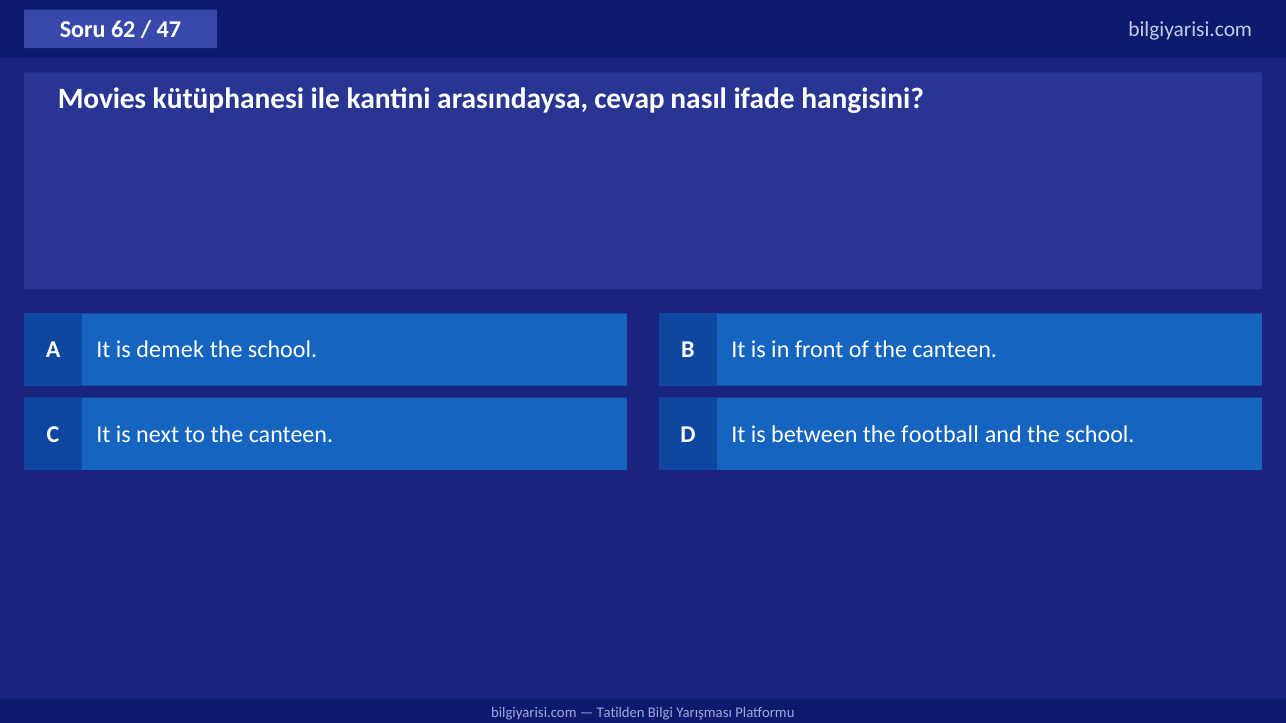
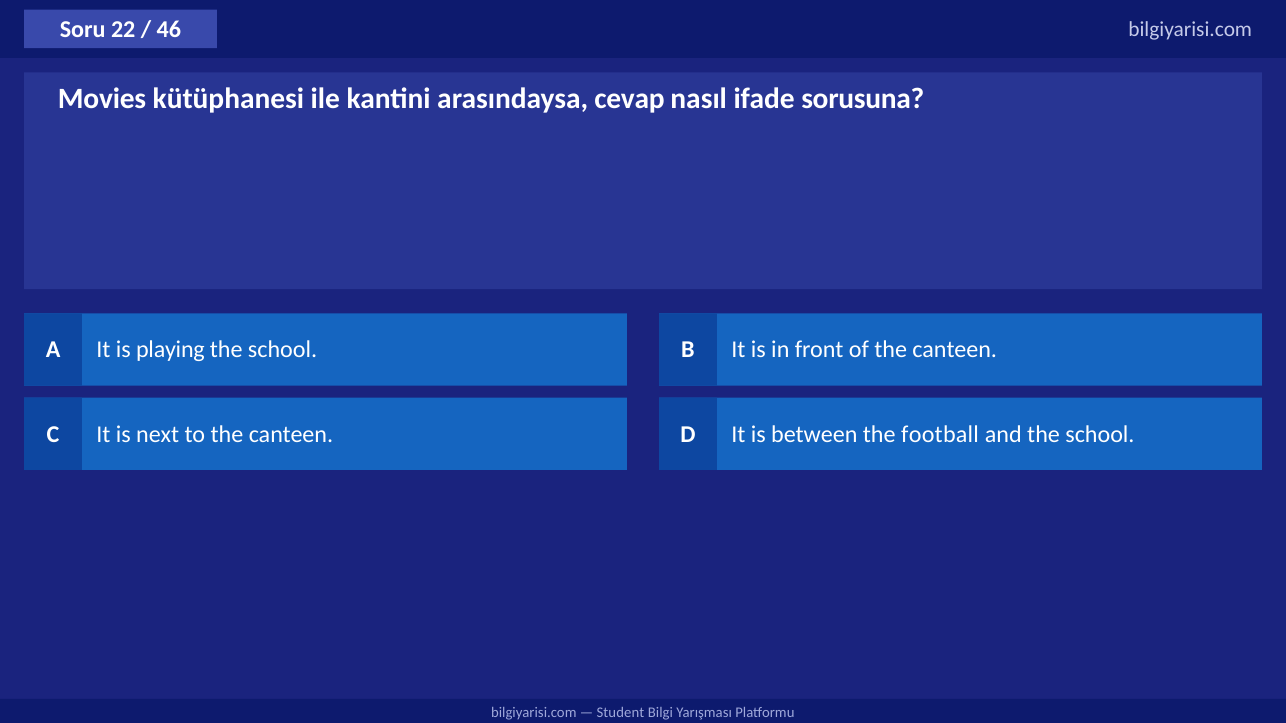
62: 62 -> 22
47: 47 -> 46
hangisini: hangisini -> sorusuna
demek: demek -> playing
Tatilden: Tatilden -> Student
